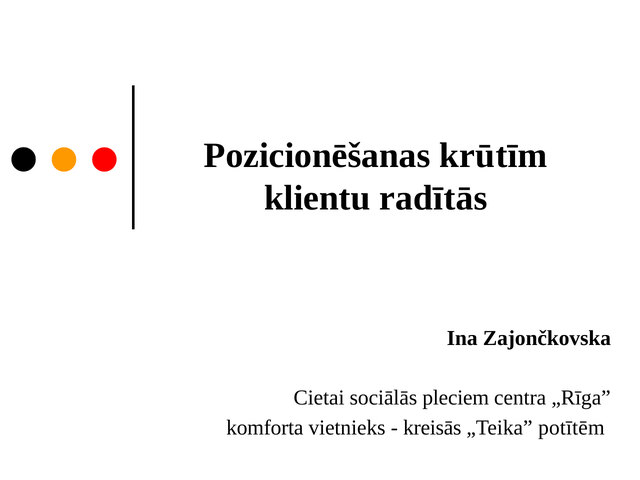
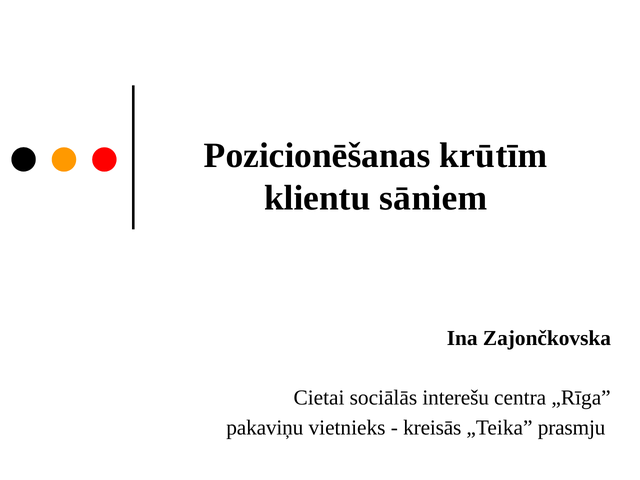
radītās: radītās -> sāniem
pleciem: pleciem -> interešu
komforta: komforta -> pakaviņu
potītēm: potītēm -> prasmju
